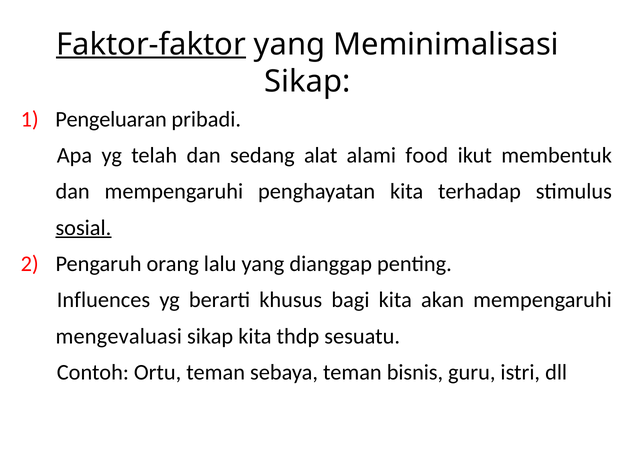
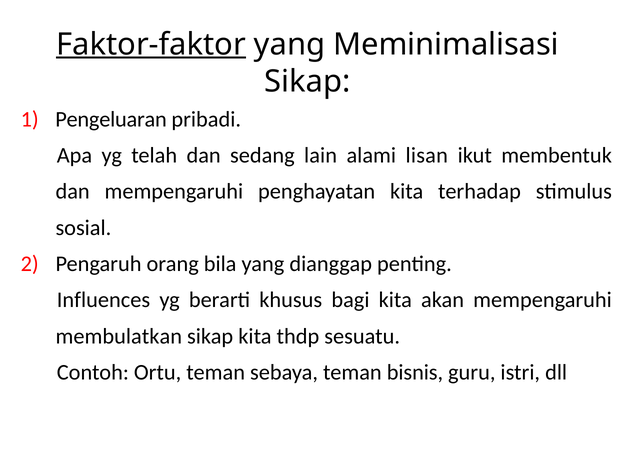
alat: alat -> lain
food: food -> lisan
sosial underline: present -> none
lalu: lalu -> bila
mengevaluasi: mengevaluasi -> membulatkan
